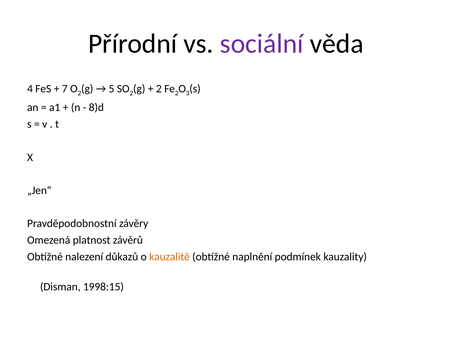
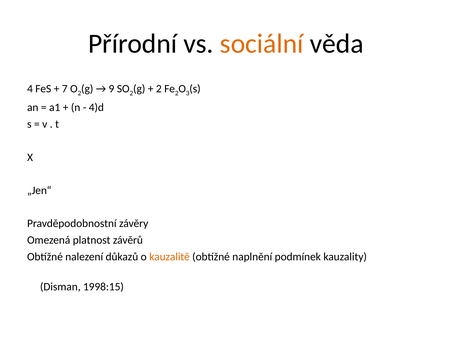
sociální colour: purple -> orange
5: 5 -> 9
8)d: 8)d -> 4)d
